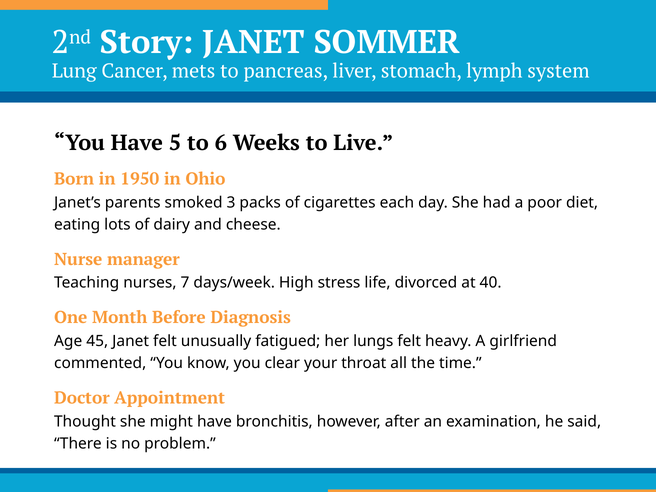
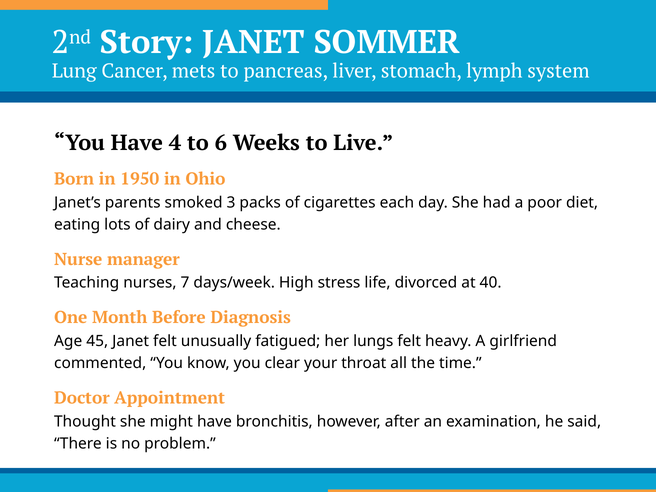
5: 5 -> 4
